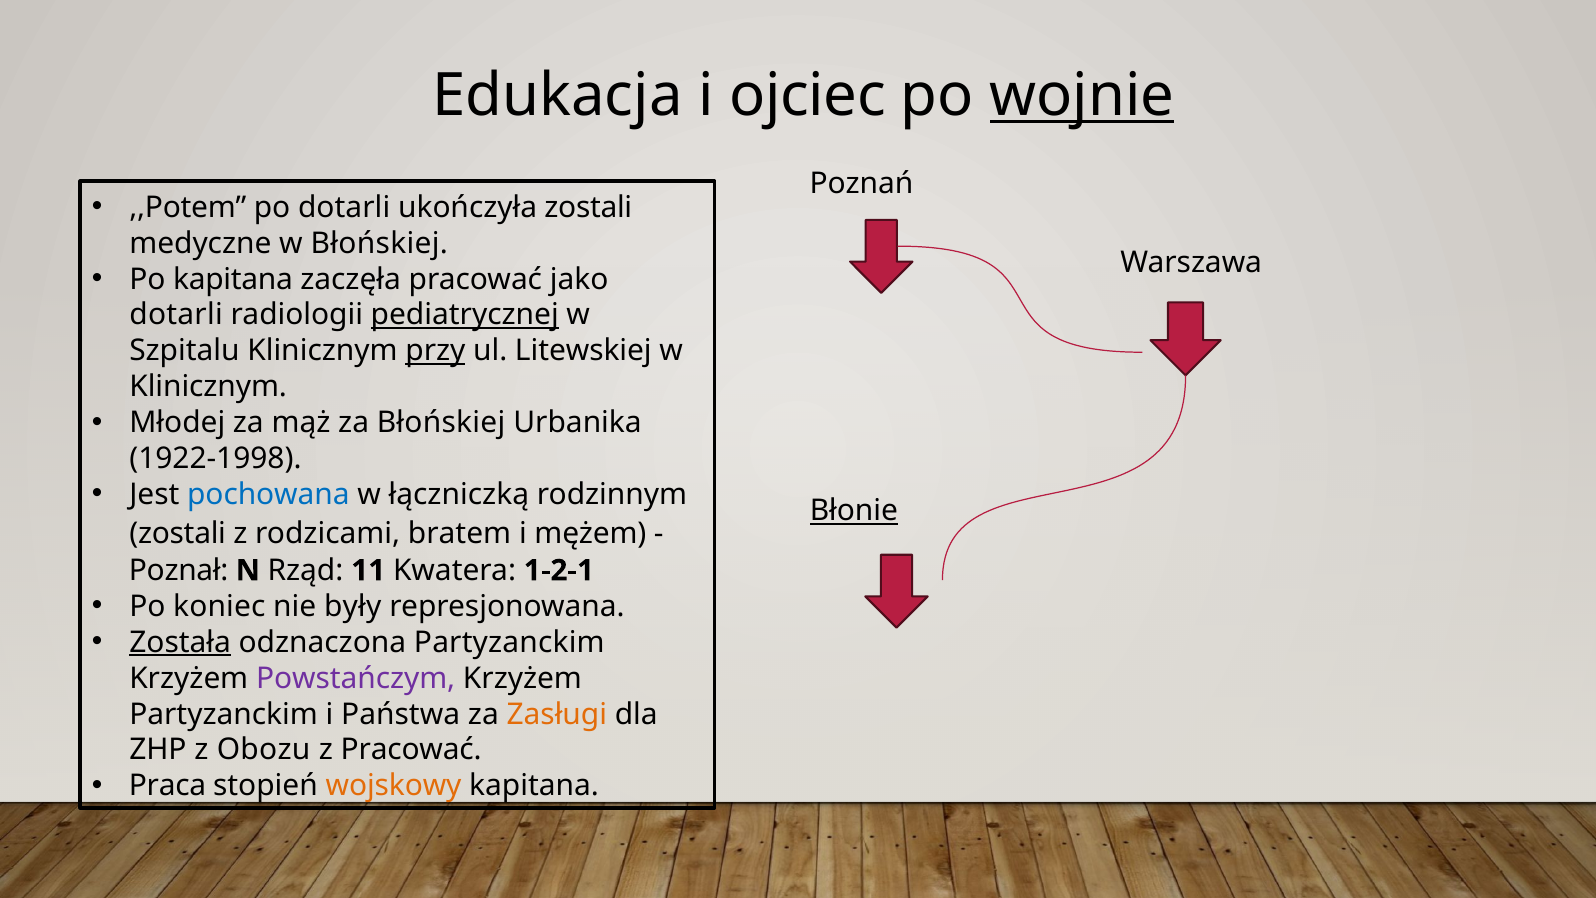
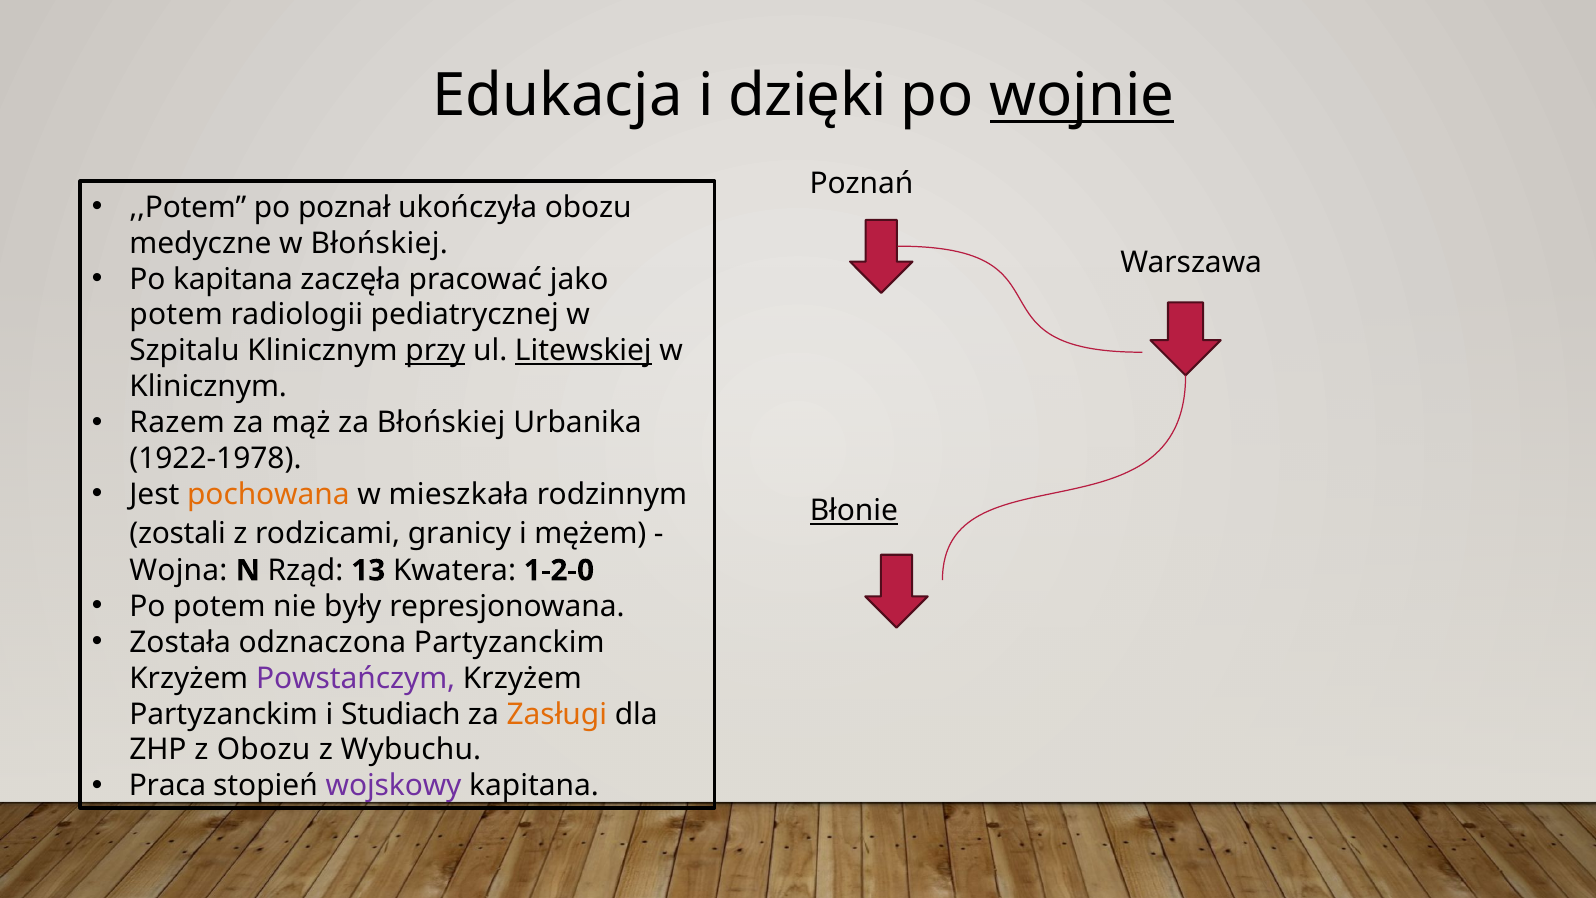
ojciec: ojciec -> dzięki
po dotarli: dotarli -> poznał
ukończyła zostali: zostali -> obozu
dotarli at (176, 315): dotarli -> potem
pediatrycznej underline: present -> none
Litewskiej underline: none -> present
Młodej: Młodej -> Razem
1922-1998: 1922-1998 -> 1922-1978
pochowana colour: blue -> orange
łączniczką: łączniczką -> mieszkała
bratem: bratem -> granicy
Poznał: Poznał -> Wojna
11: 11 -> 13
1-2-1: 1-2-1 -> 1-2-0
Po koniec: koniec -> potem
Została underline: present -> none
Państwa: Państwa -> Studiach
z Pracować: Pracować -> Wybuchu
wojskowy colour: orange -> purple
